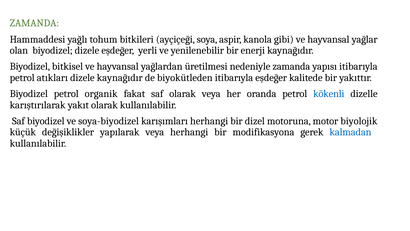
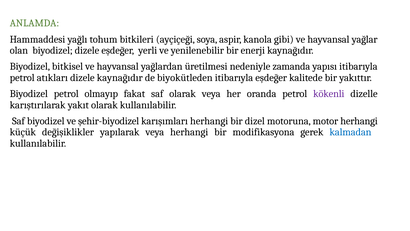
ZAMANDA at (34, 23): ZAMANDA -> ANLAMDA
organik: organik -> olmayıp
kökenli colour: blue -> purple
soya-biyodizel: soya-biyodizel -> şehir-biyodizel
motor biyolojik: biyolojik -> herhangi
